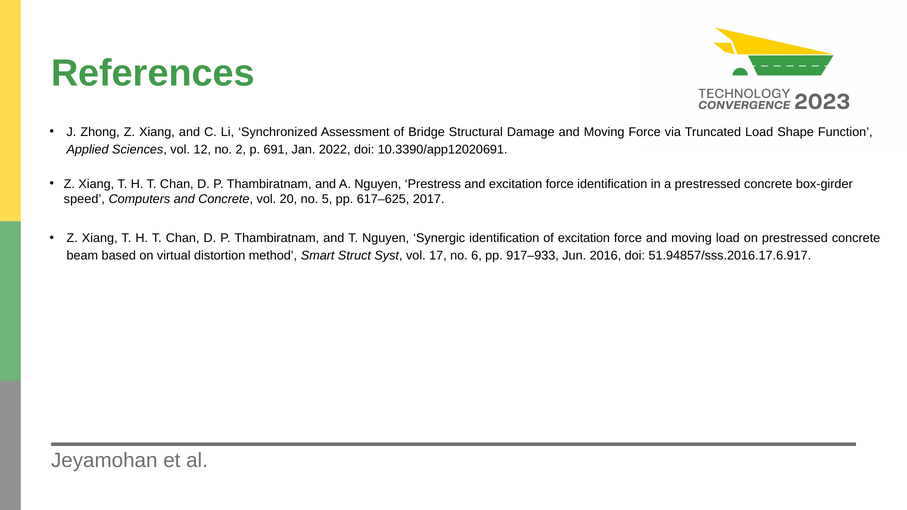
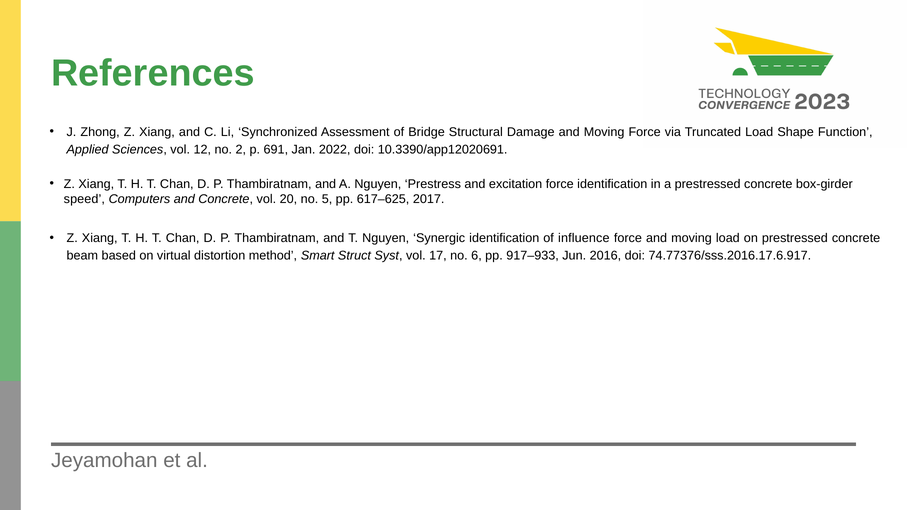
of excitation: excitation -> influence
51.94857/sss.2016.17.6.917: 51.94857/sss.2016.17.6.917 -> 74.77376/sss.2016.17.6.917
